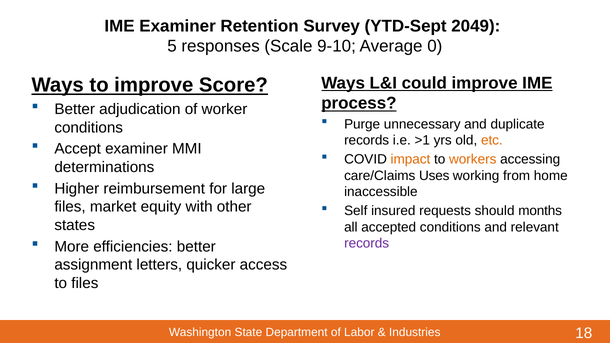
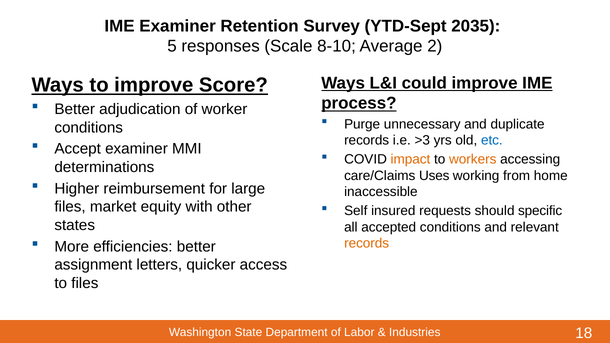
2049: 2049 -> 2035
9-10: 9-10 -> 8-10
0: 0 -> 2
>1: >1 -> >3
etc colour: orange -> blue
months: months -> specific
records at (367, 243) colour: purple -> orange
